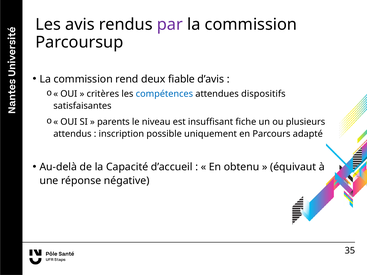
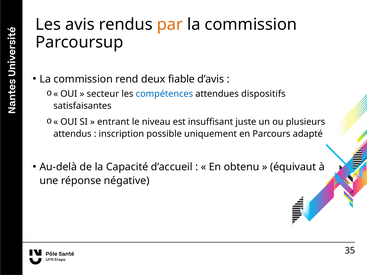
par colour: purple -> orange
critères: critères -> secteur
parents: parents -> entrant
fiche: fiche -> juste
